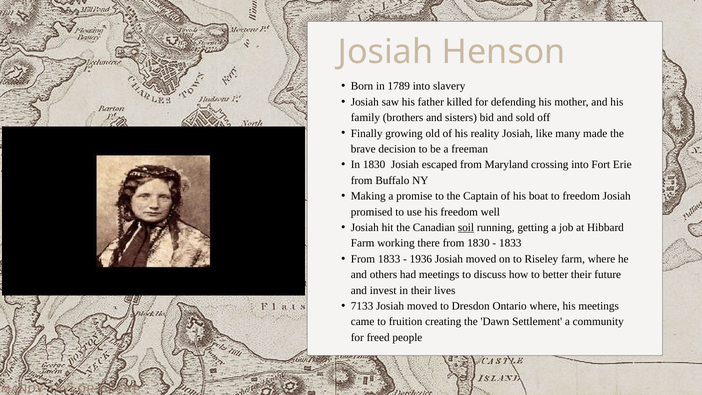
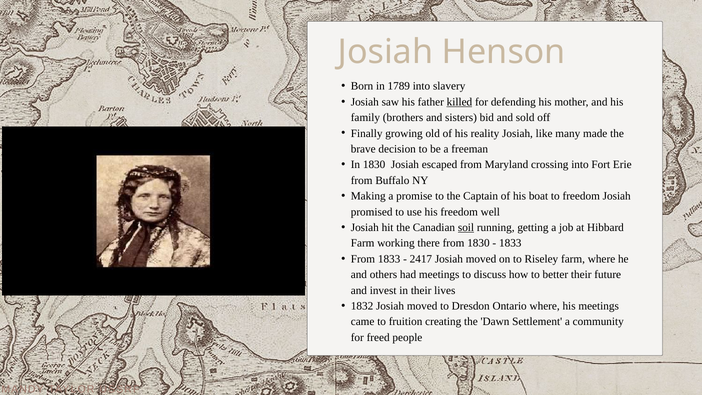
killed underline: none -> present
1936: 1936 -> 2417
7133: 7133 -> 1832
